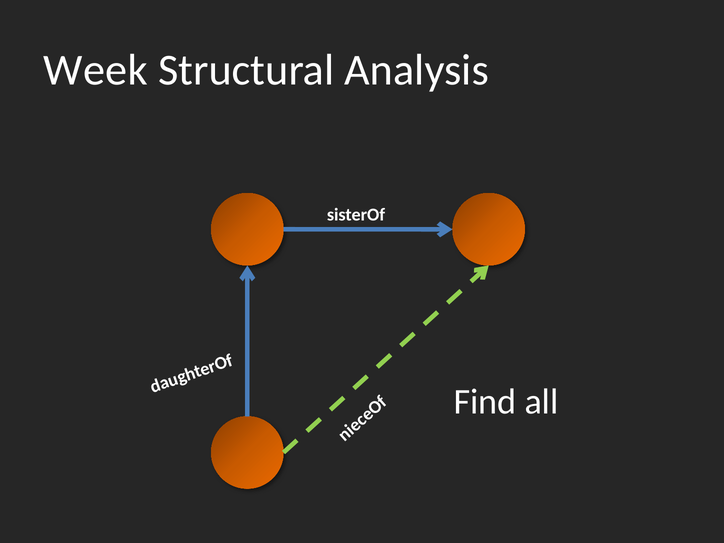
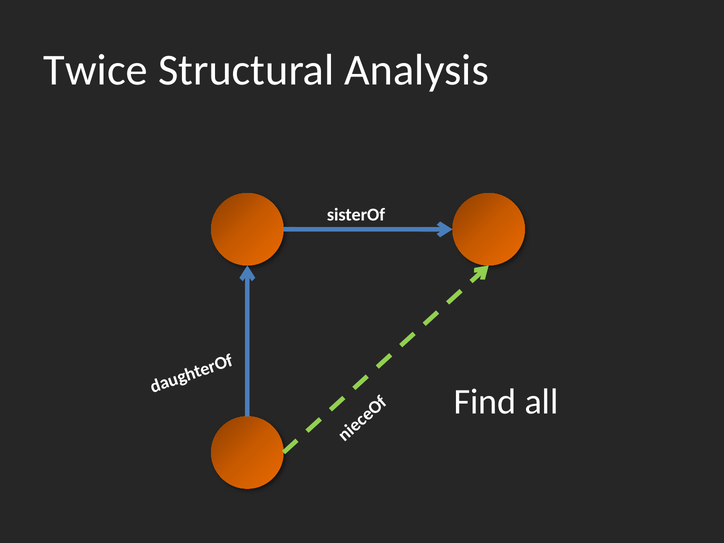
Week: Week -> Twice
